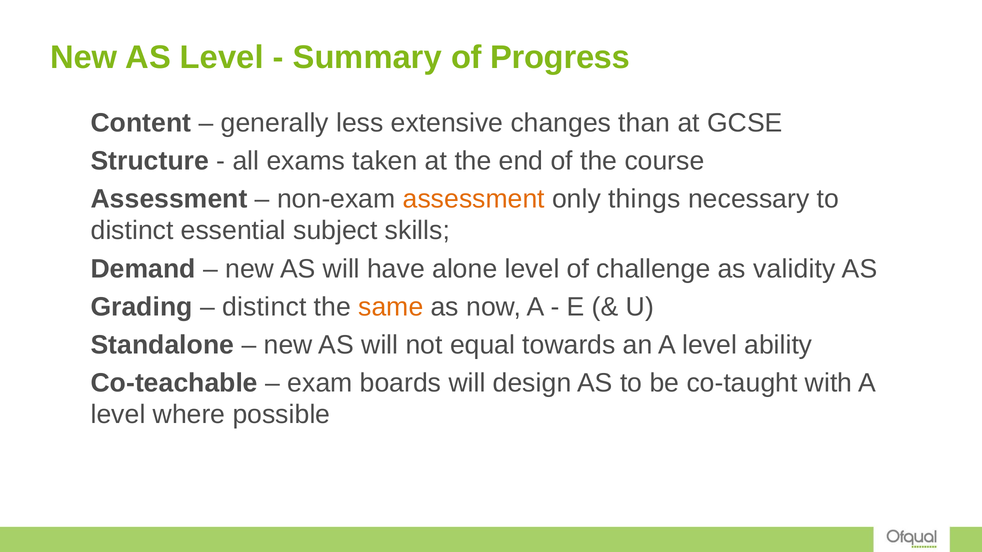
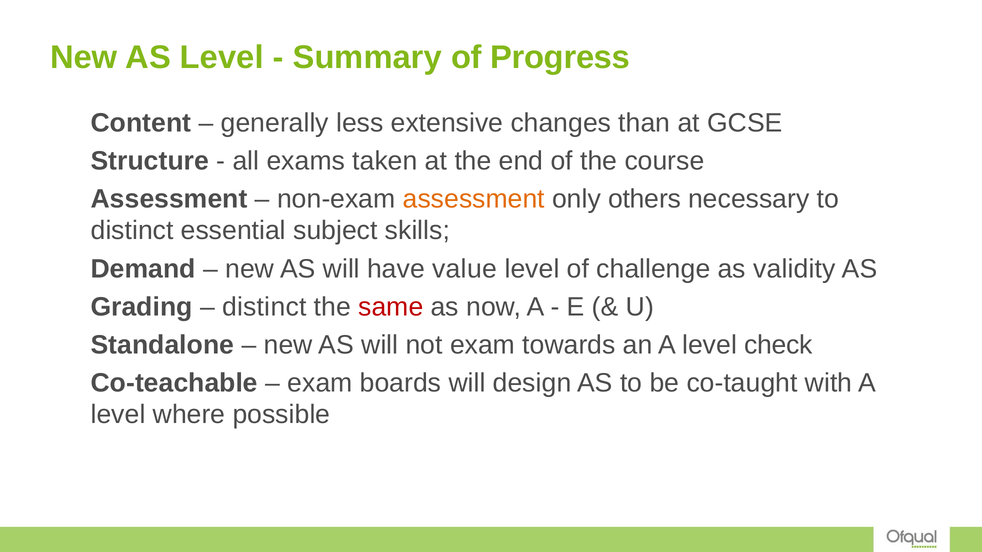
things: things -> others
alone: alone -> value
same colour: orange -> red
not equal: equal -> exam
ability: ability -> check
